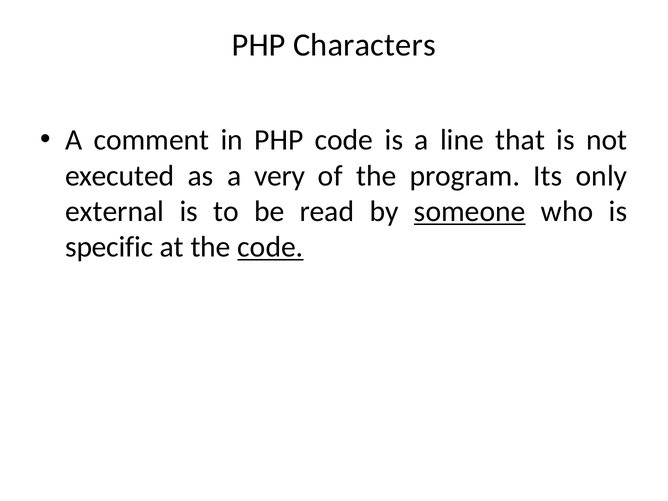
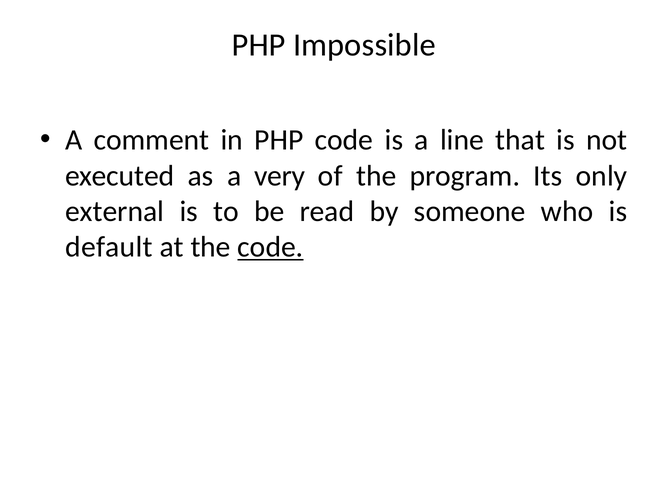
Characters: Characters -> Impossible
someone underline: present -> none
specific: specific -> default
